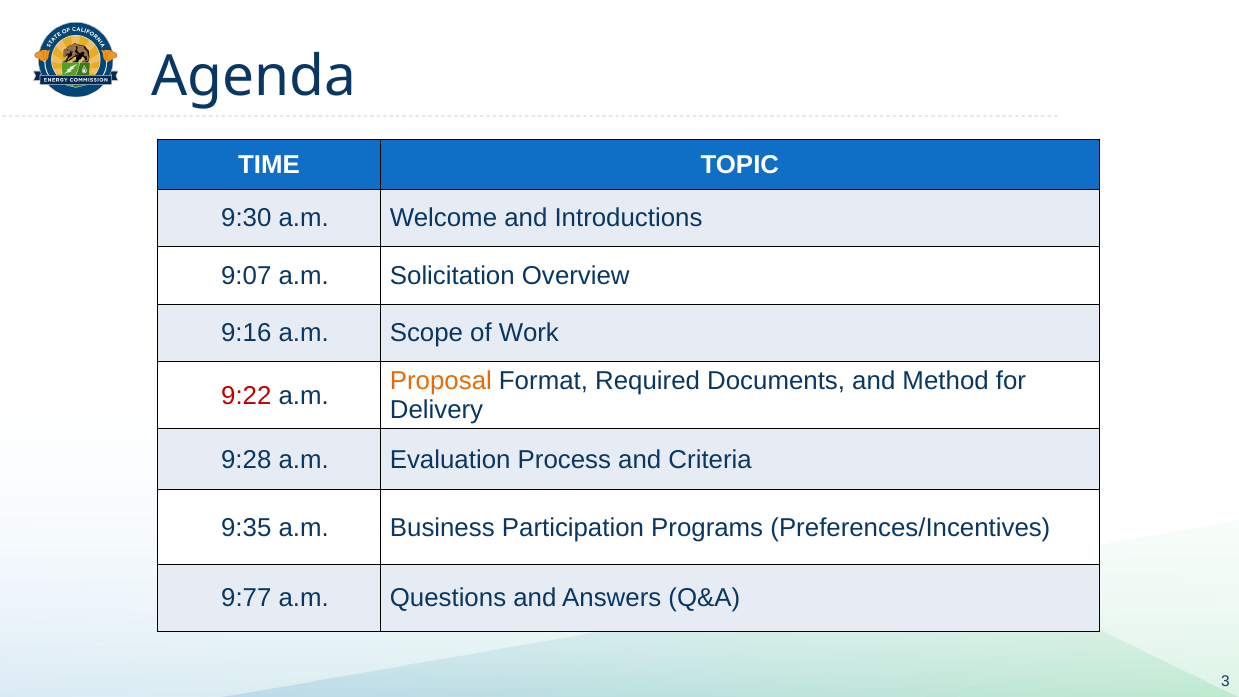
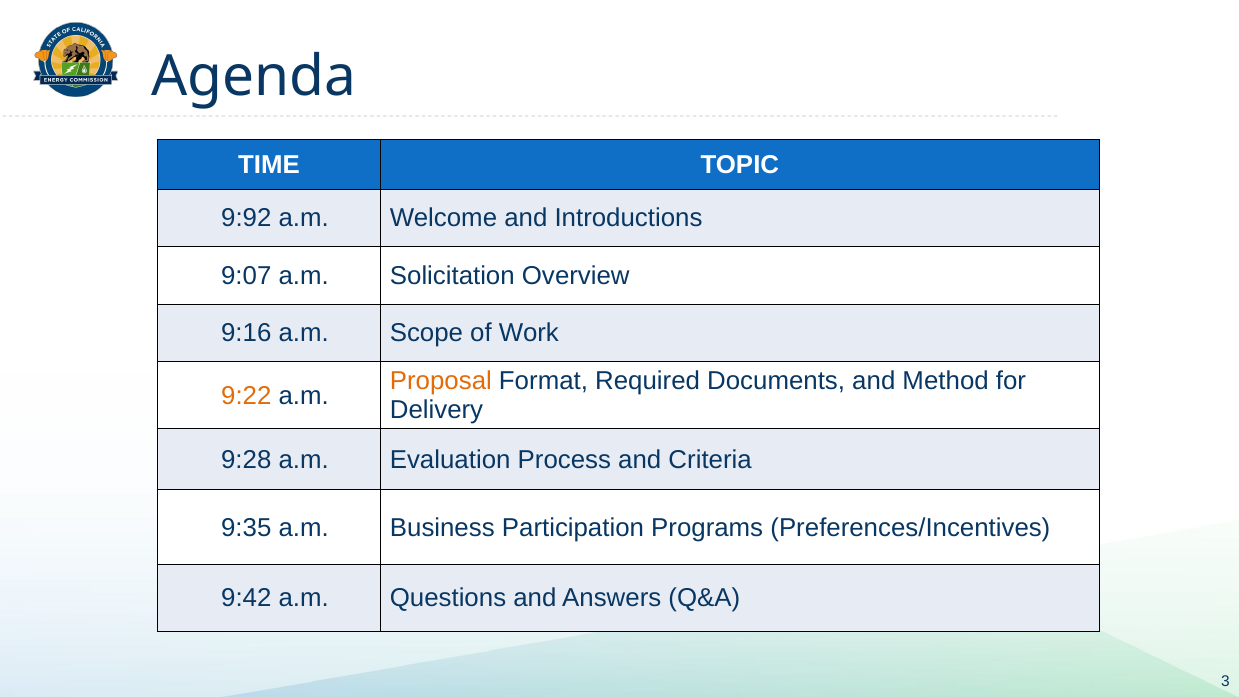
9:30: 9:30 -> 9:92
9:22 colour: red -> orange
9:77: 9:77 -> 9:42
